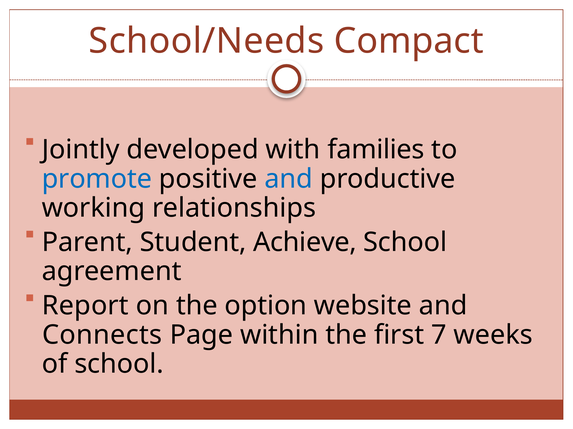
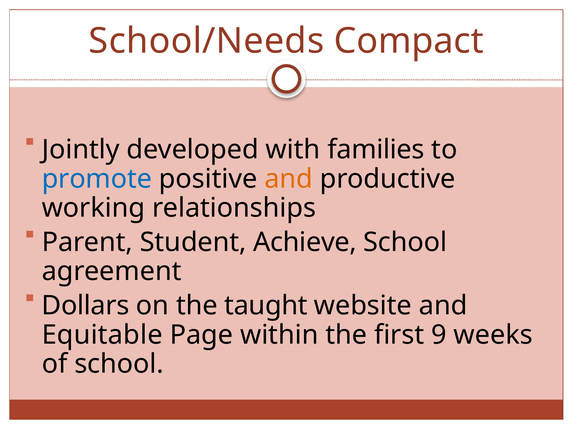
and at (289, 179) colour: blue -> orange
Report: Report -> Dollars
option: option -> taught
Connects: Connects -> Equitable
7: 7 -> 9
